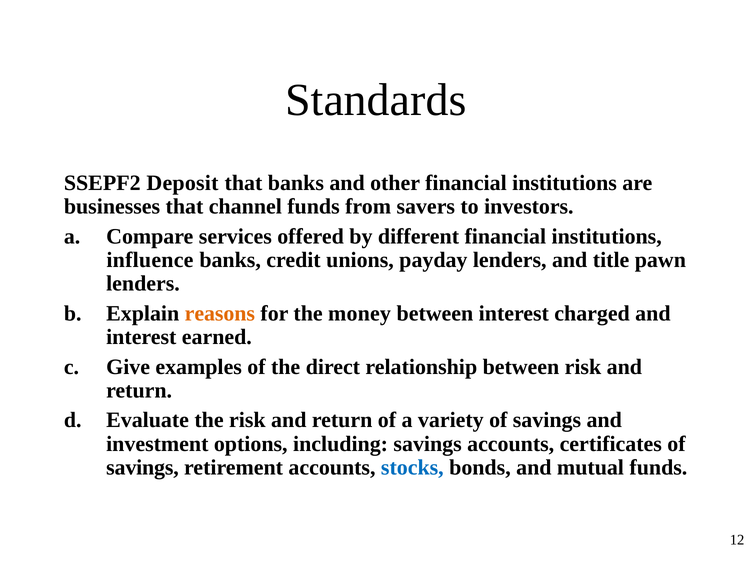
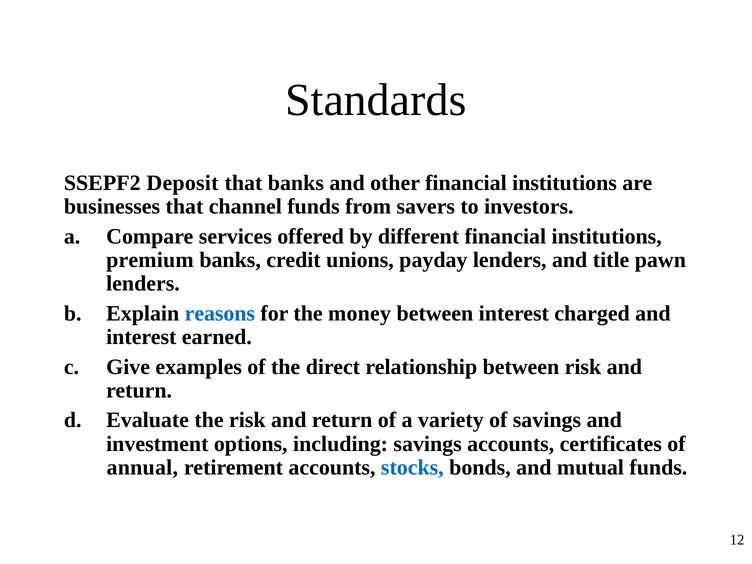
influence: influence -> premium
reasons colour: orange -> blue
savings at (142, 468): savings -> annual
